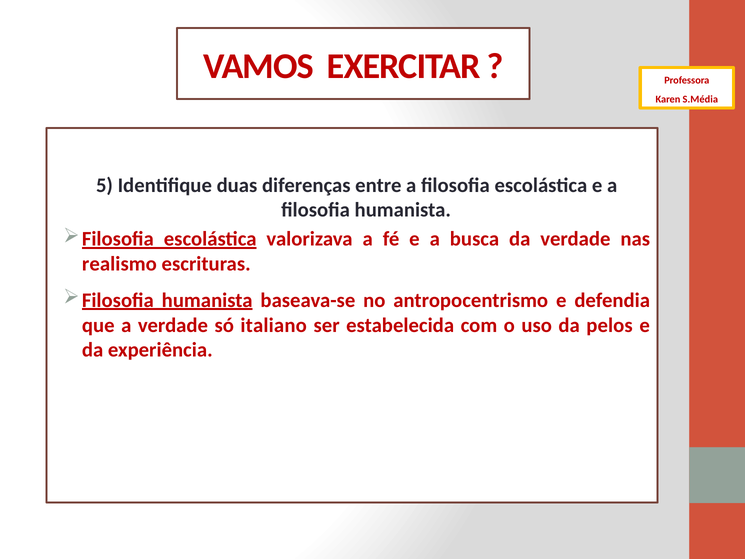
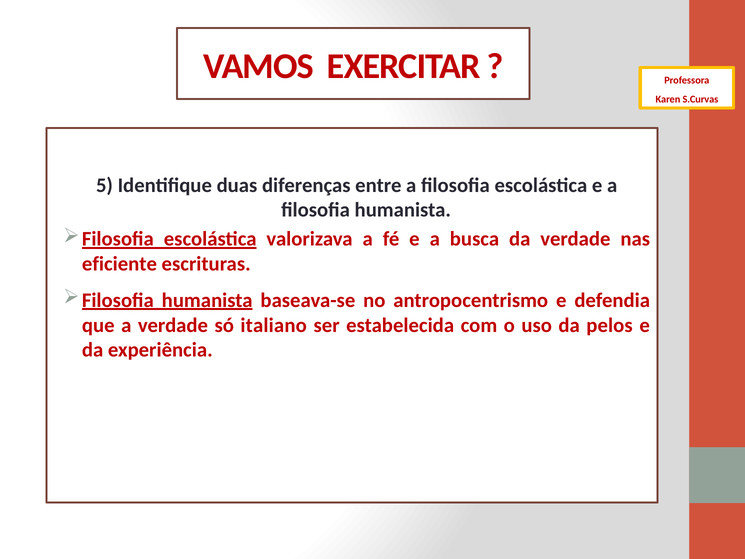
S.Média: S.Média -> S.Curvas
realismo: realismo -> eficiente
